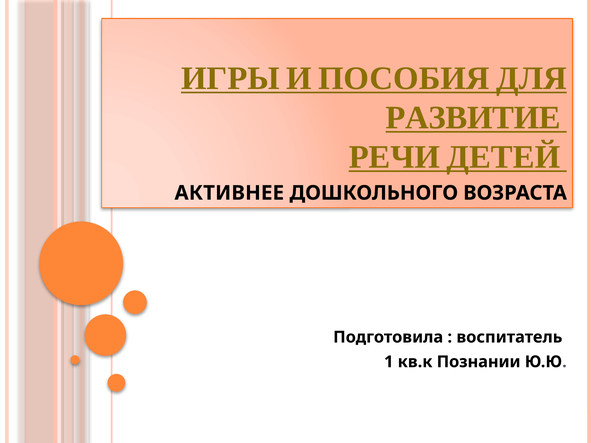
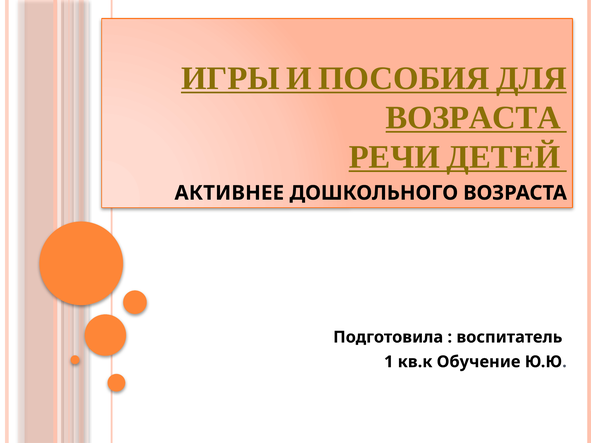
РАЗВИТИЕ at (473, 118): РАЗВИТИЕ -> ВОЗРАСТА
Познании: Познании -> Обучение
